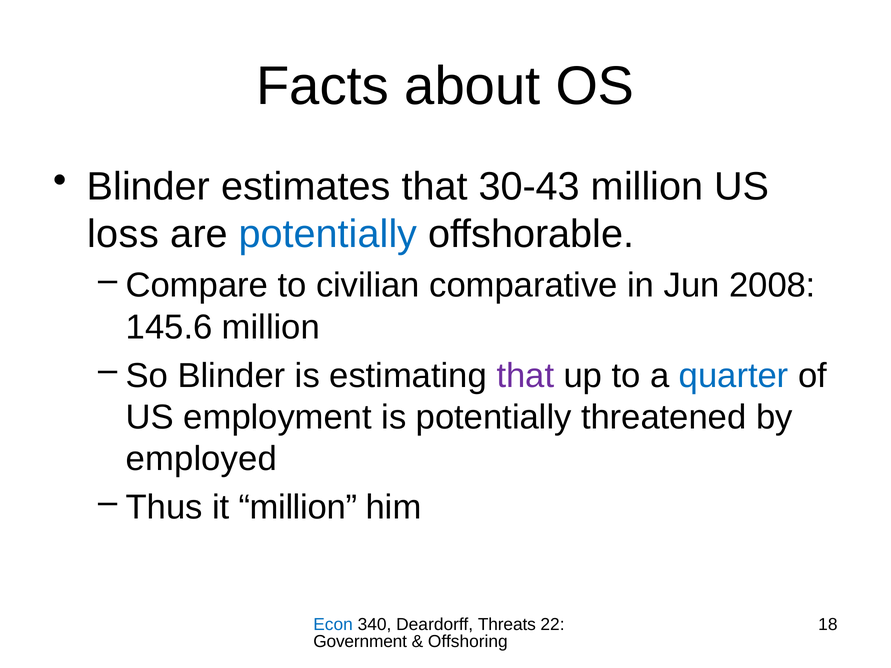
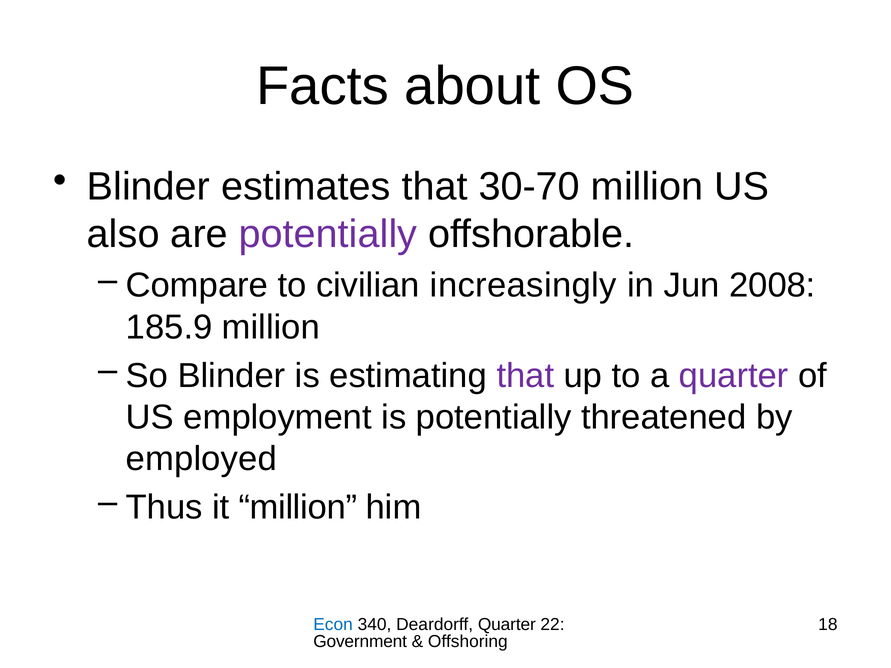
30-43: 30-43 -> 30-70
loss: loss -> also
potentially at (328, 234) colour: blue -> purple
comparative: comparative -> increasingly
145.6: 145.6 -> 185.9
quarter at (734, 376) colour: blue -> purple
Deardorff Threats: Threats -> Quarter
